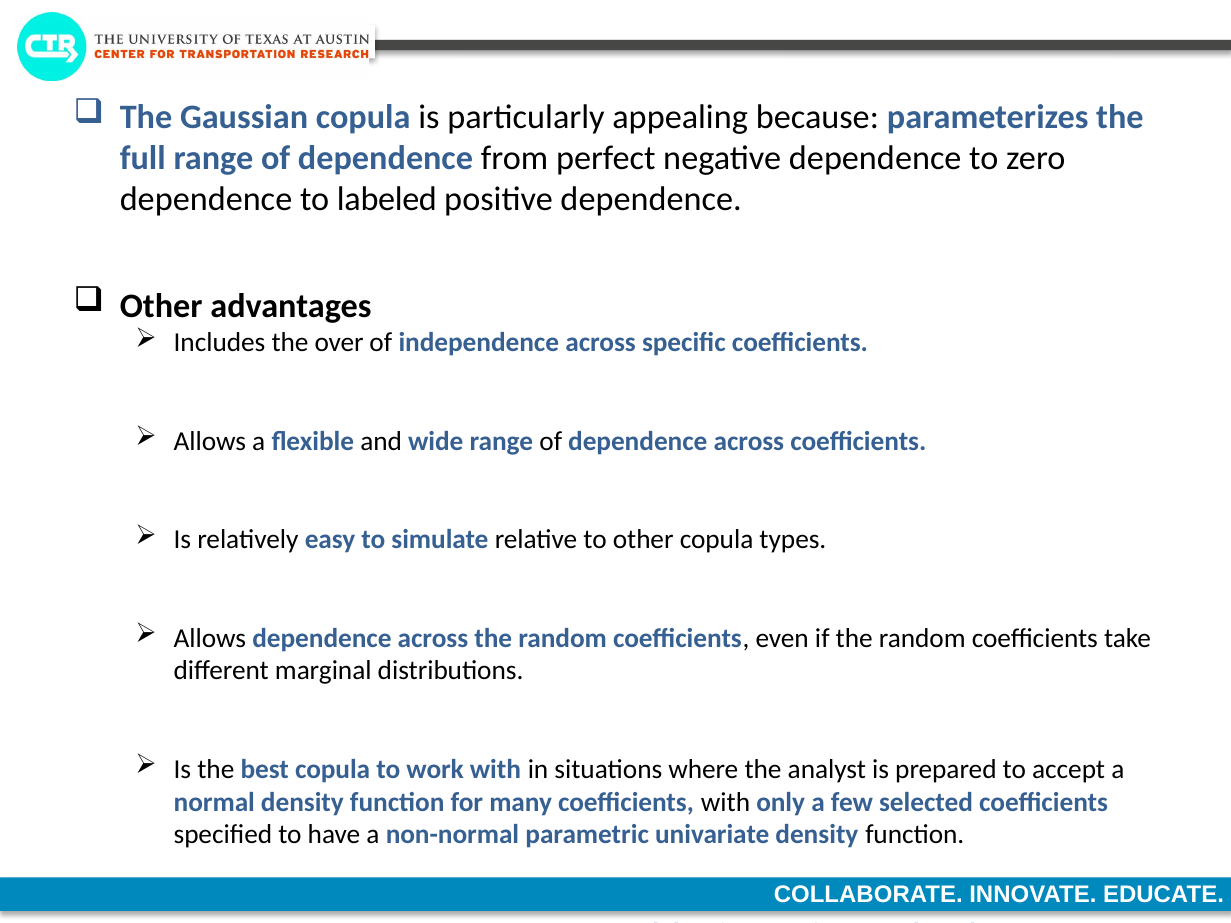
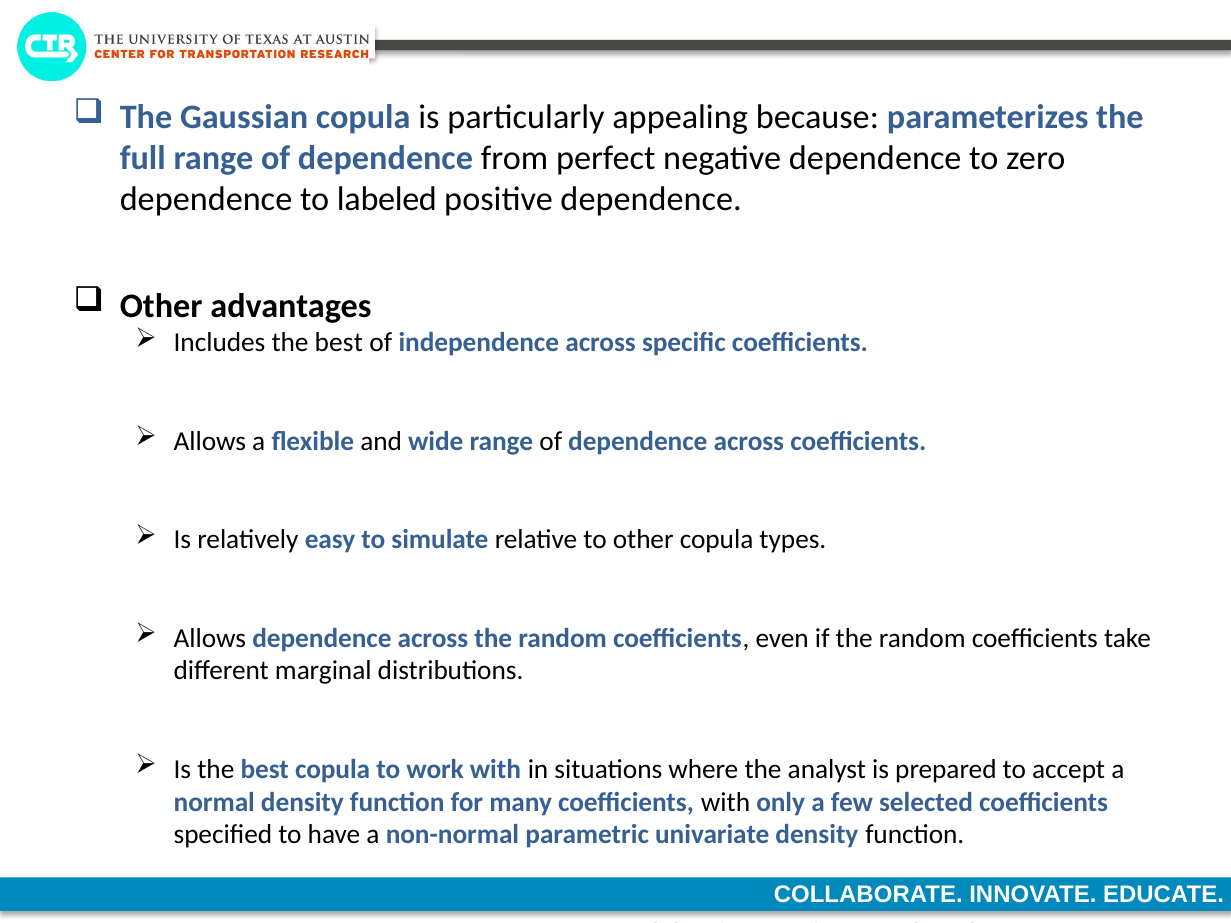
Includes the over: over -> best
